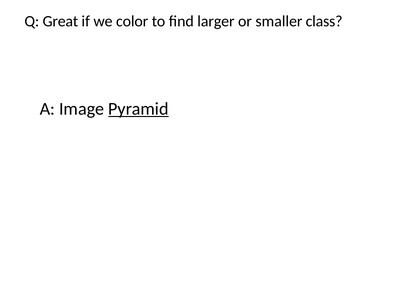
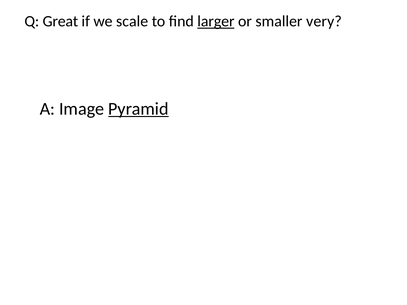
color: color -> scale
larger underline: none -> present
class: class -> very
